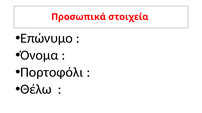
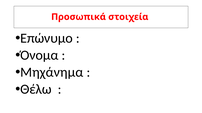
Πορτοφόλι: Πορτοφόλι -> Μηχάνημα
